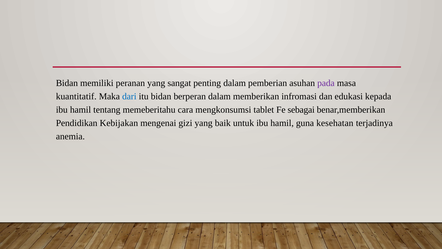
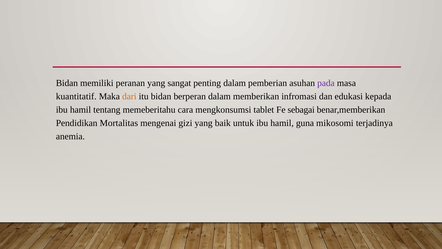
dari colour: blue -> orange
Kebijakan: Kebijakan -> Mortalitas
kesehatan: kesehatan -> mikosomi
